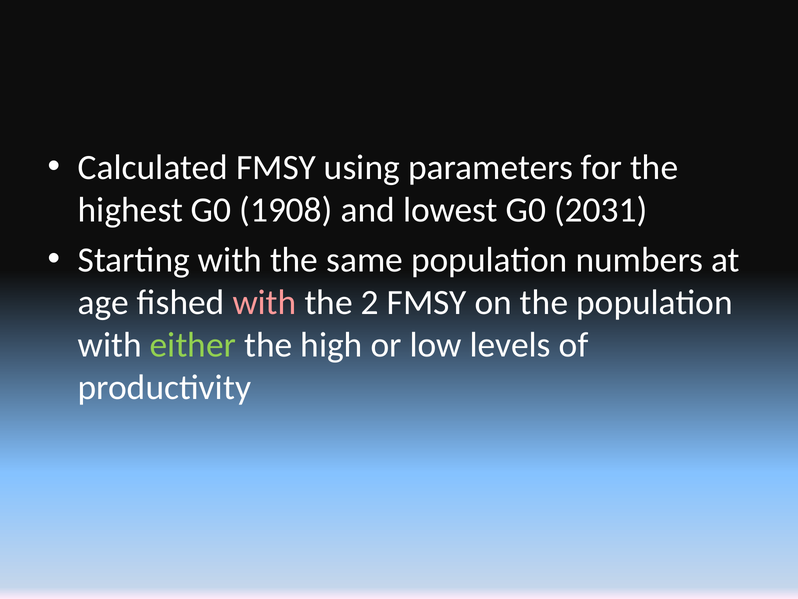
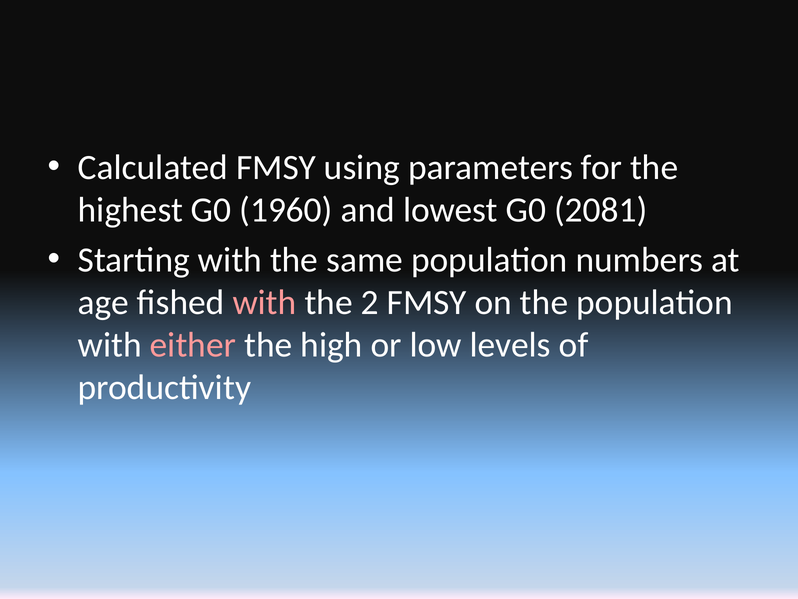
1908: 1908 -> 1960
2031: 2031 -> 2081
either colour: light green -> pink
